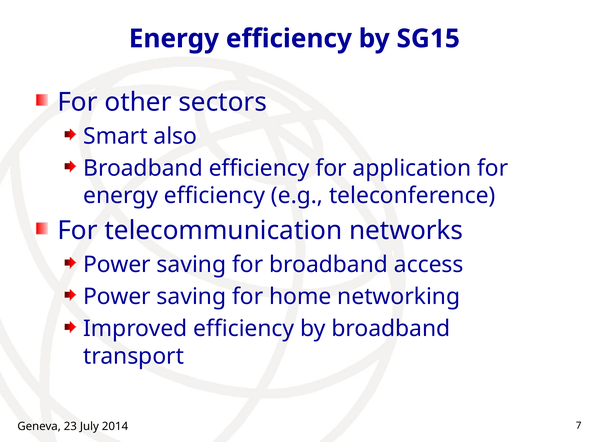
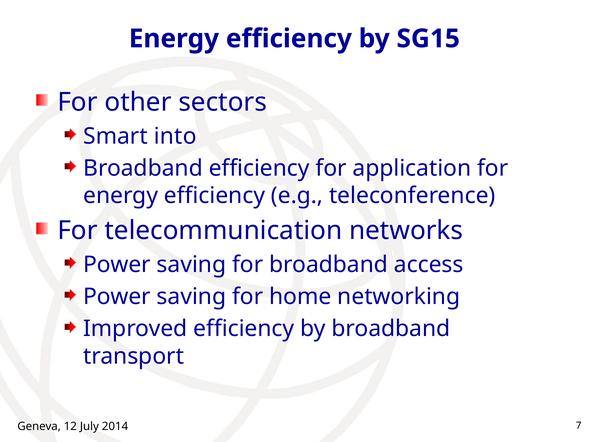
also: also -> into
23: 23 -> 12
